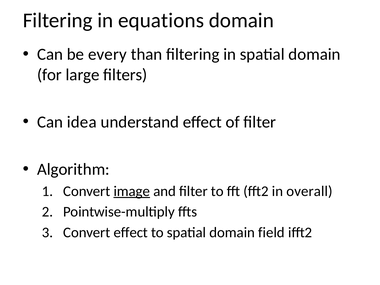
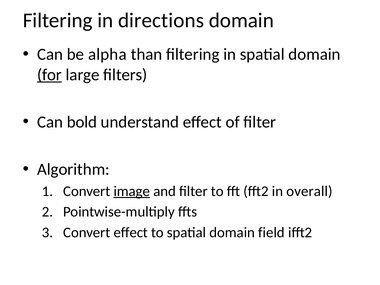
equations: equations -> directions
every: every -> alpha
for underline: none -> present
idea: idea -> bold
